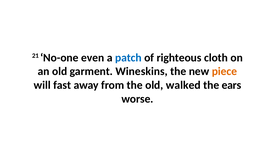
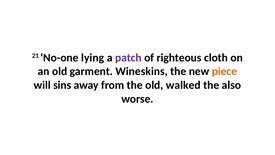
even: even -> lying
patch colour: blue -> purple
fast: fast -> sins
ears: ears -> also
